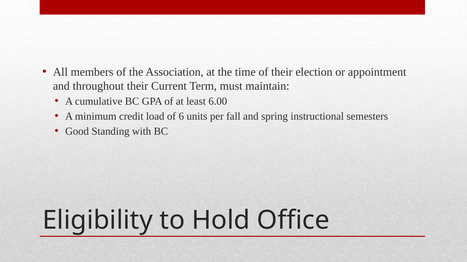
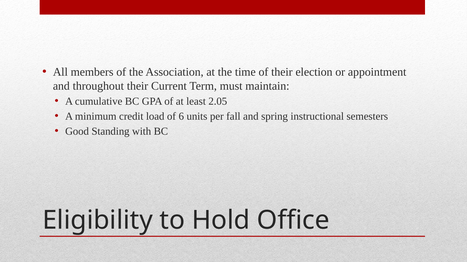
6.00: 6.00 -> 2.05
